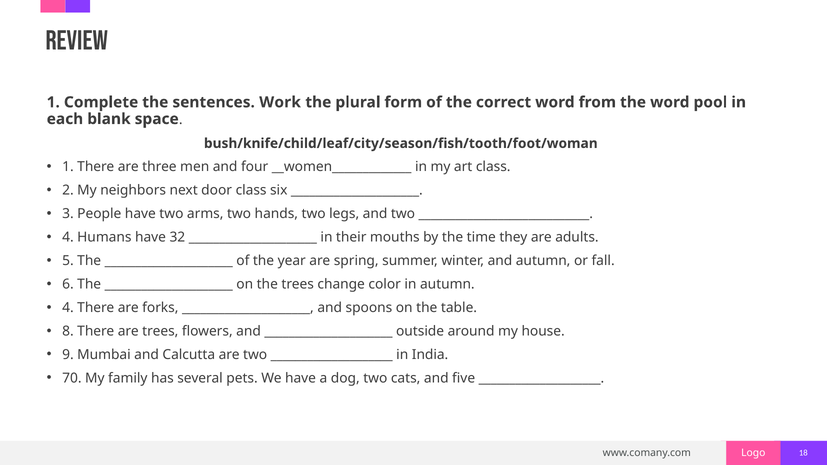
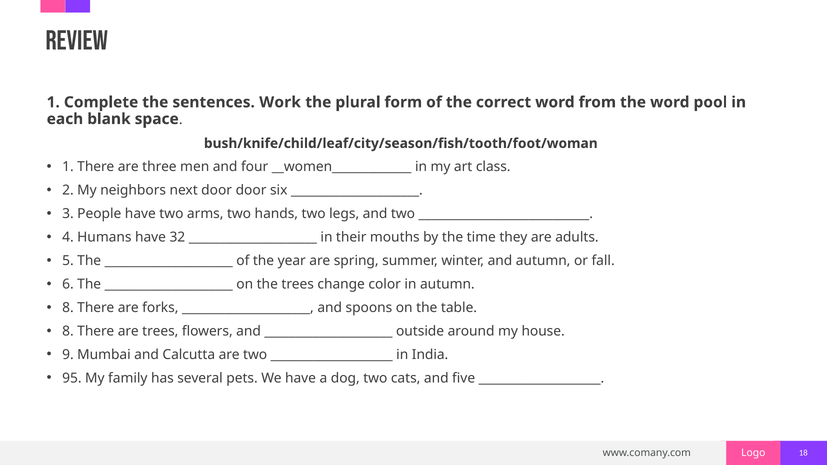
door class: class -> door
4 at (68, 308): 4 -> 8
70: 70 -> 95
